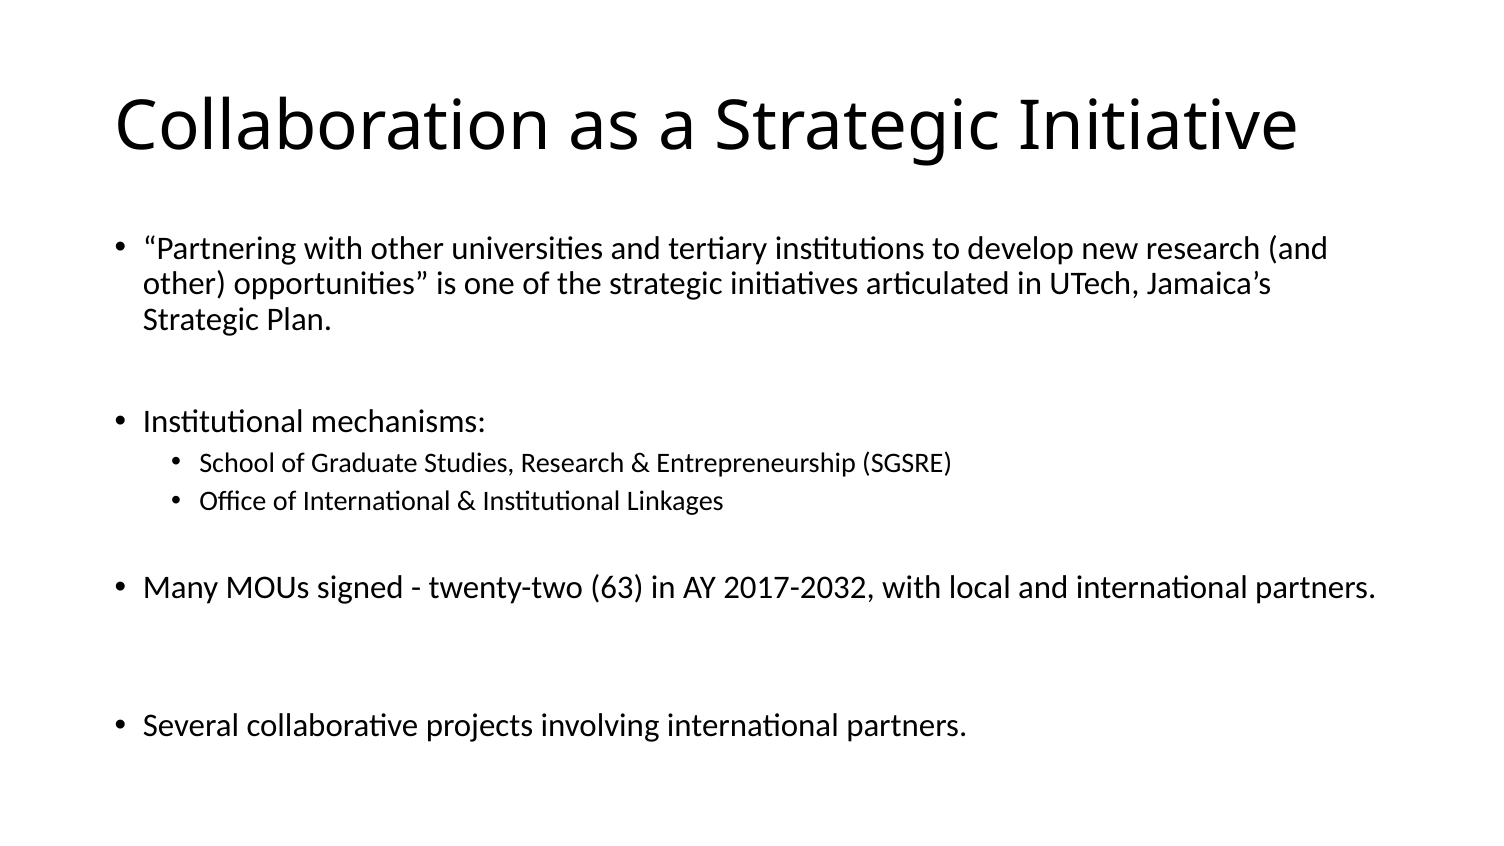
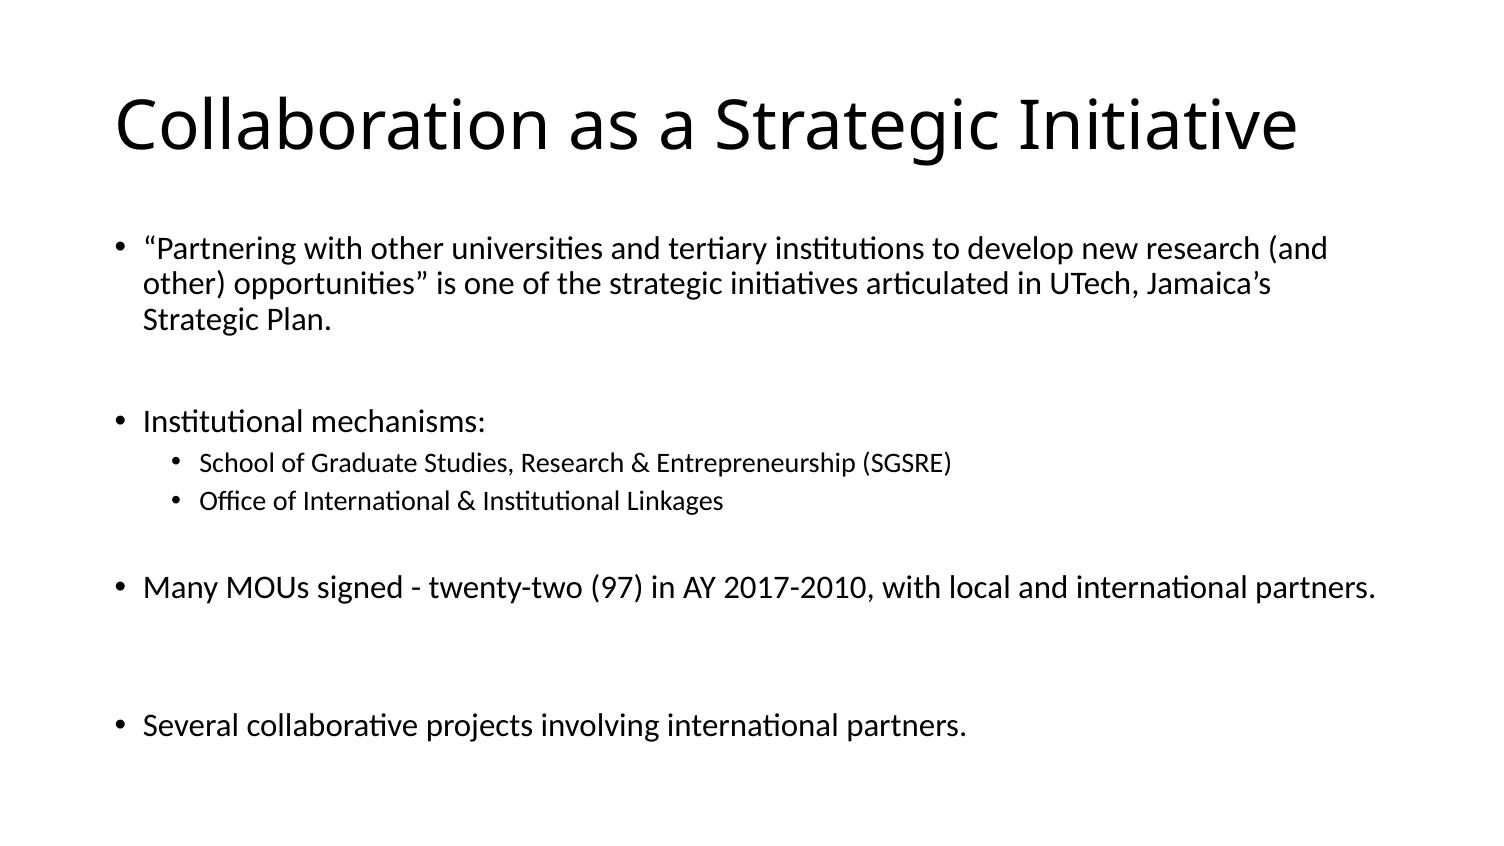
63: 63 -> 97
2017-2032: 2017-2032 -> 2017-2010
